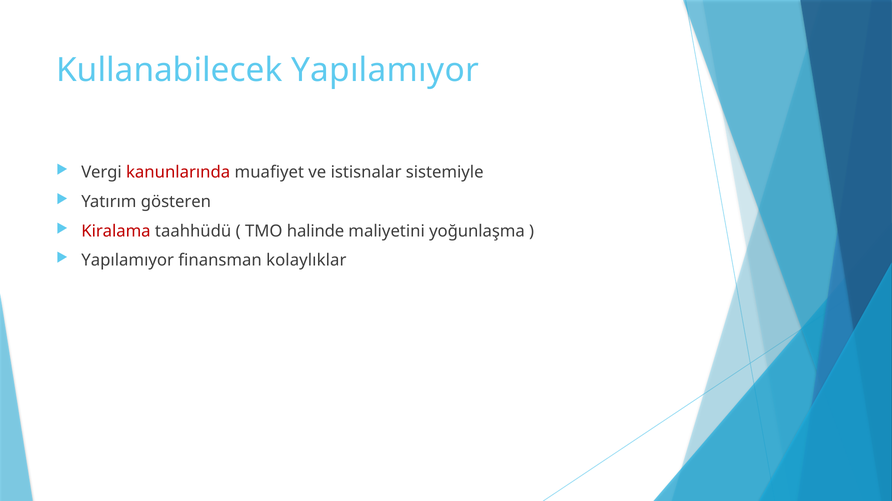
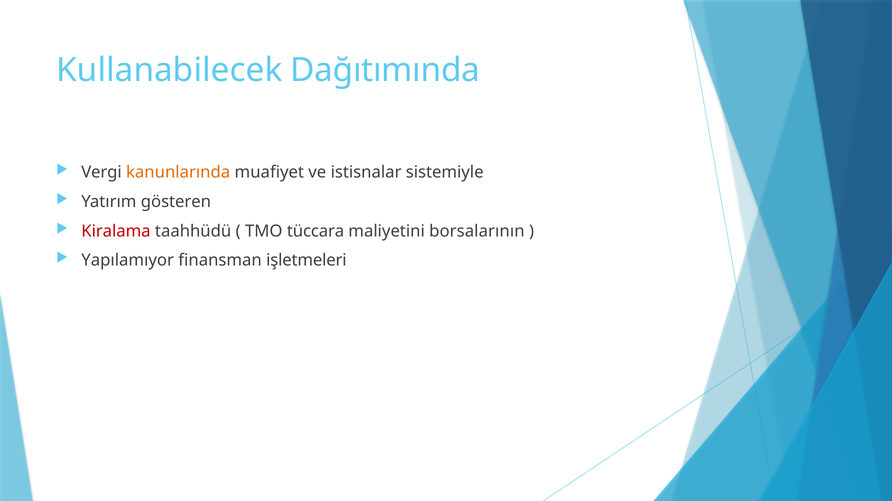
Kullanabilecek Yapılamıyor: Yapılamıyor -> Dağıtımında
kanunlarında colour: red -> orange
halinde: halinde -> tüccara
yoğunlaşma: yoğunlaşma -> borsalarının
kolaylıklar: kolaylıklar -> işletmeleri
